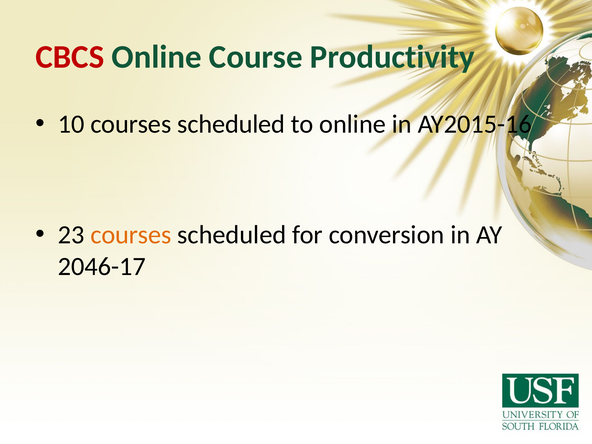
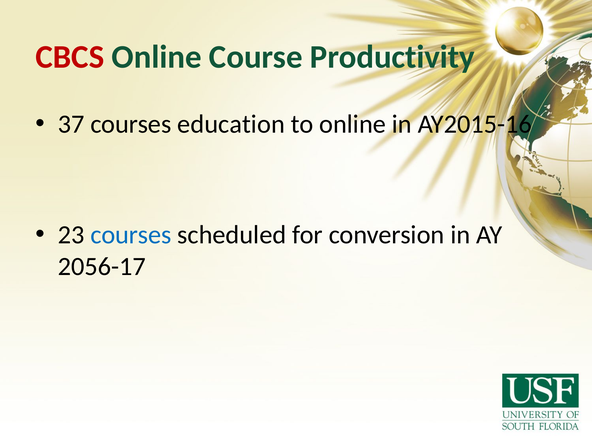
10: 10 -> 37
scheduled at (231, 124): scheduled -> education
courses at (131, 235) colour: orange -> blue
2046-17: 2046-17 -> 2056-17
